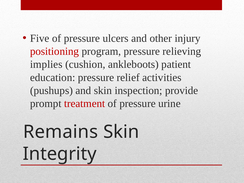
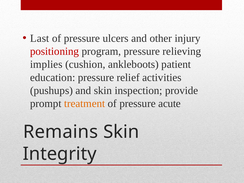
Five: Five -> Last
treatment colour: red -> orange
urine: urine -> acute
